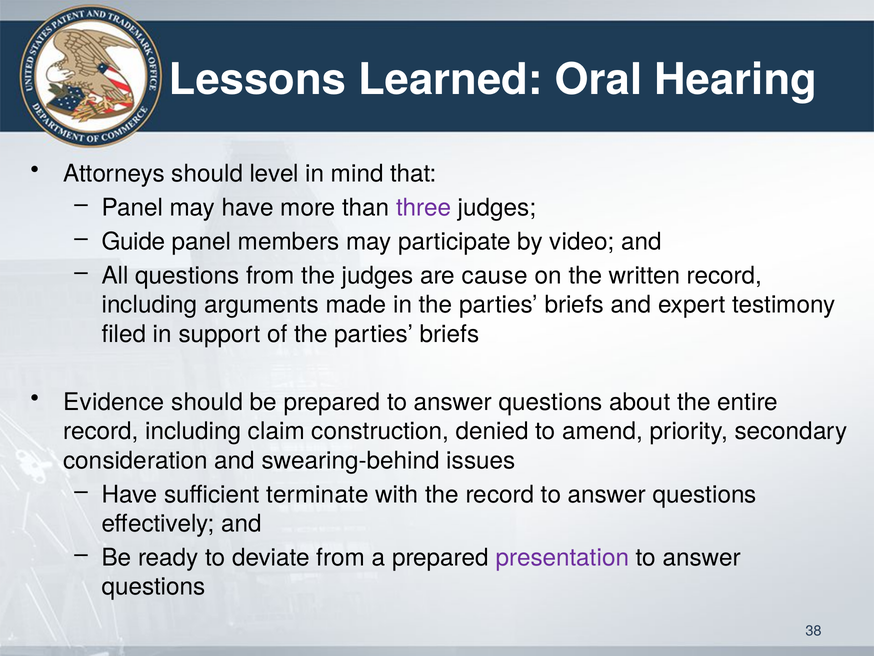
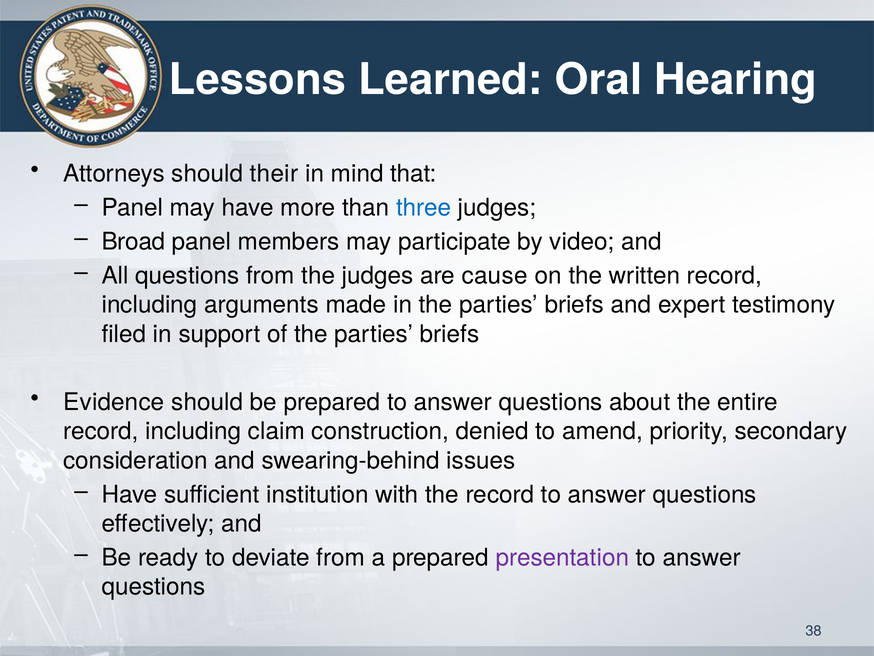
level: level -> their
three colour: purple -> blue
Guide: Guide -> Broad
terminate: terminate -> institution
